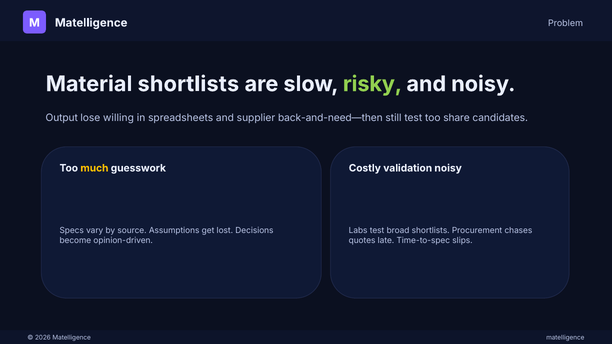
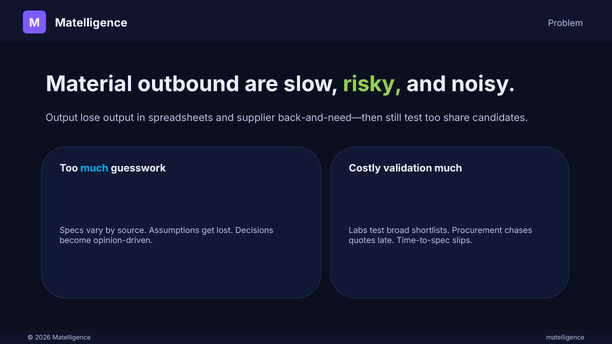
Material shortlists: shortlists -> outbound
lose willing: willing -> output
much at (94, 168) colour: yellow -> light blue
validation noisy: noisy -> much
